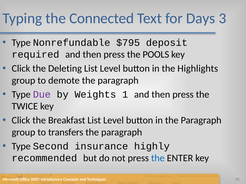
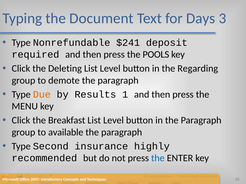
Connected: Connected -> Document
$795: $795 -> $241
Highlights: Highlights -> Regarding
Due colour: purple -> orange
Weights: Weights -> Results
TWICE: TWICE -> MENU
transfers: transfers -> available
